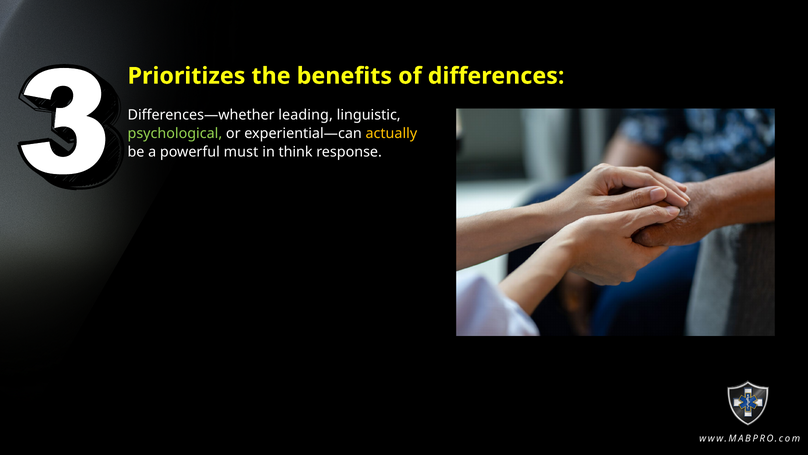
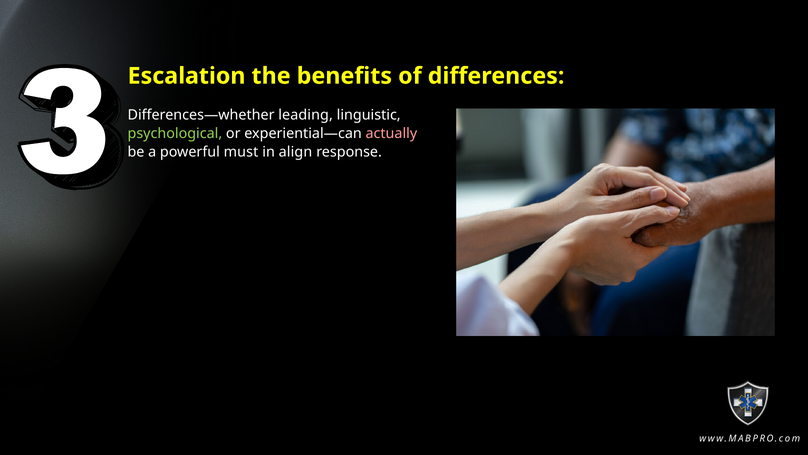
Prioritizes: Prioritizes -> Escalation
actually colour: yellow -> pink
think: think -> align
